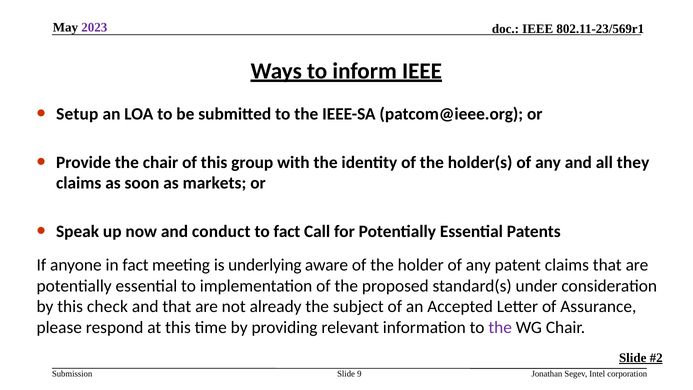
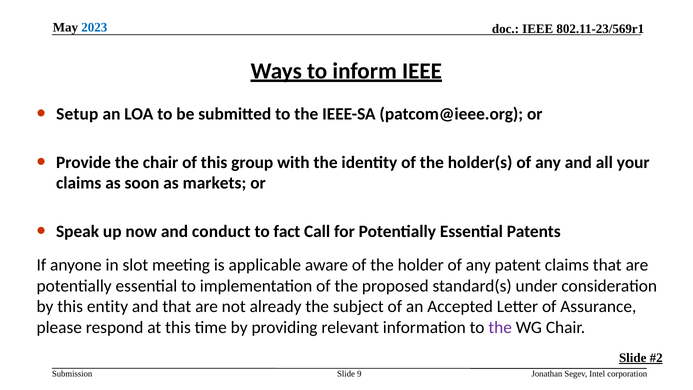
2023 colour: purple -> blue
they: they -> your
in fact: fact -> slot
underlying: underlying -> applicable
check: check -> entity
